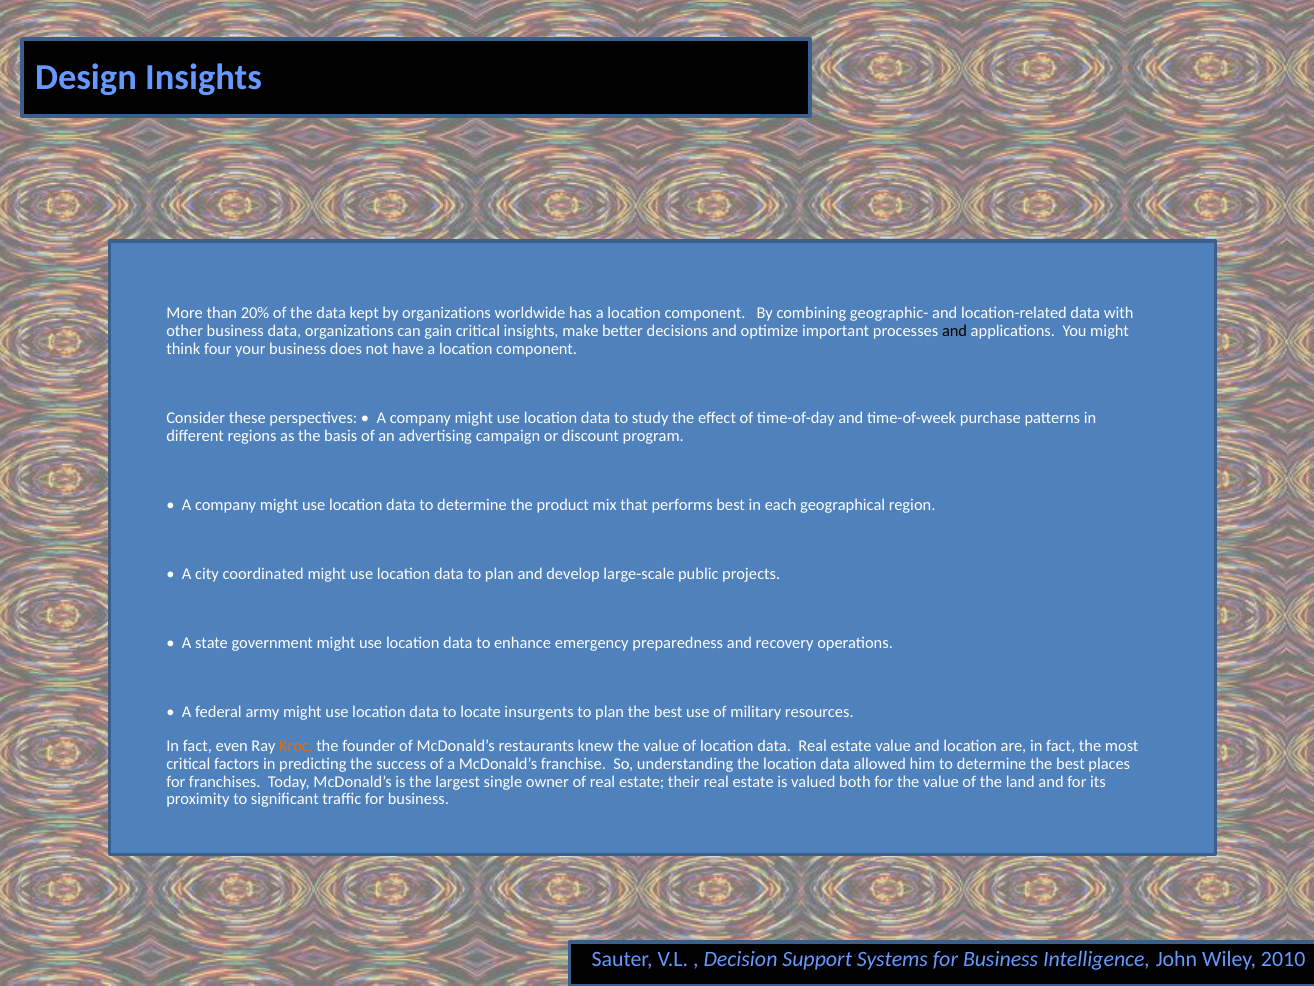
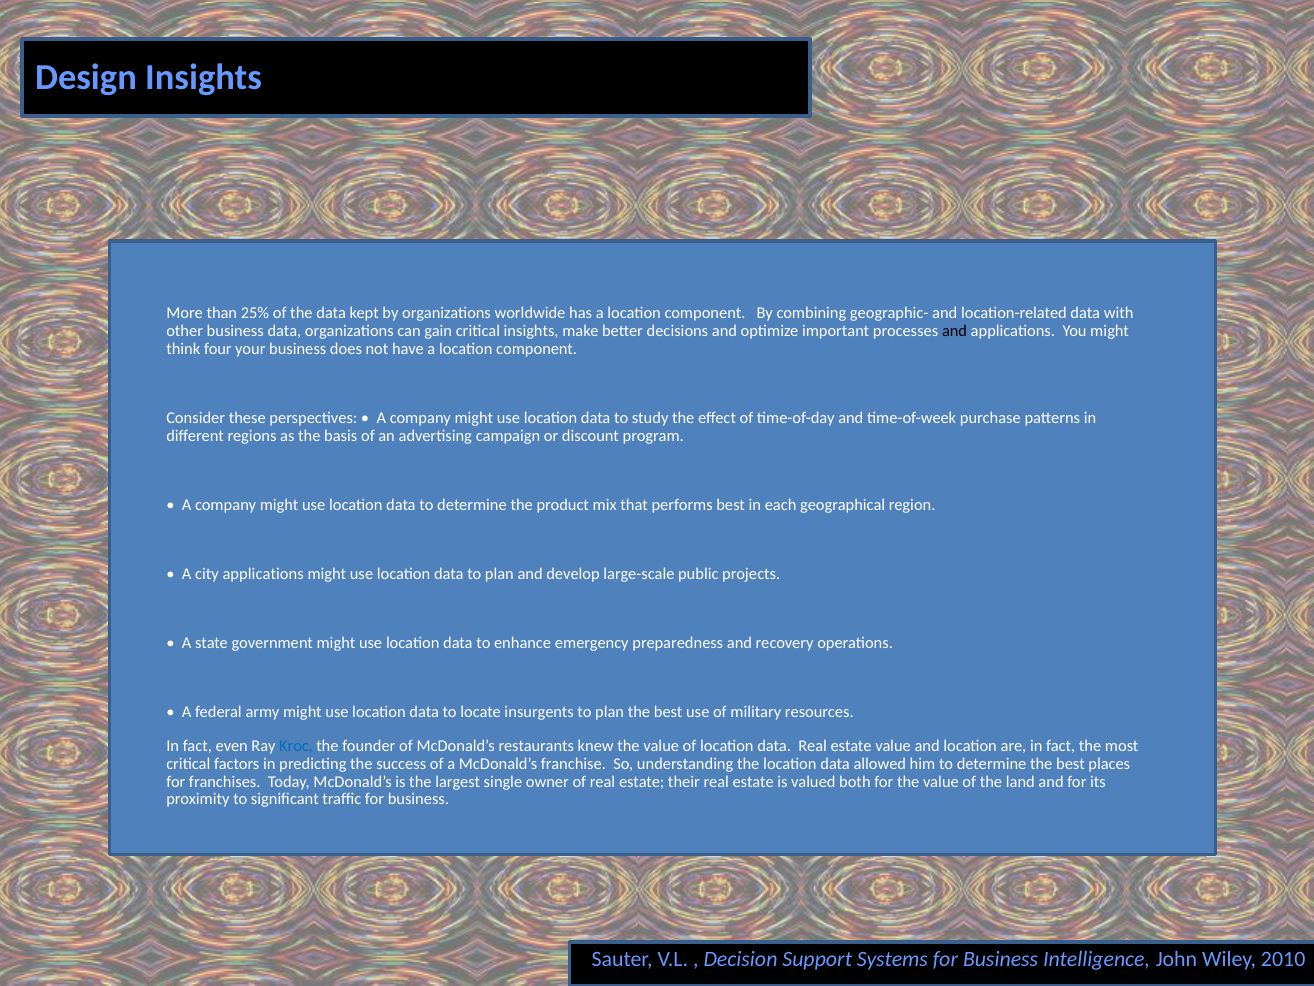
20%: 20% -> 25%
city coordinated: coordinated -> applications
Kroc colour: orange -> blue
